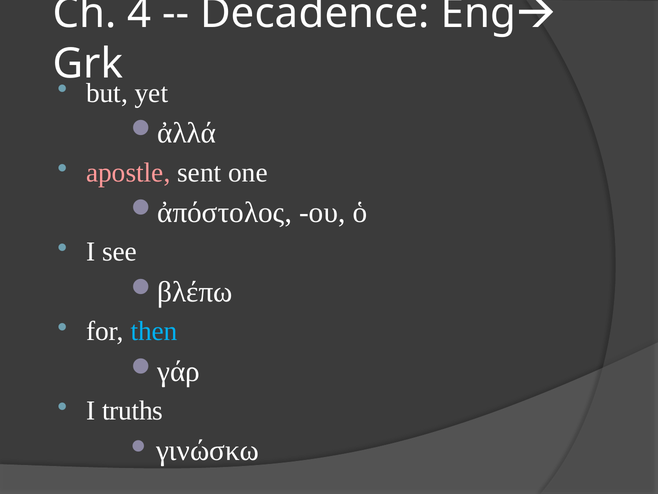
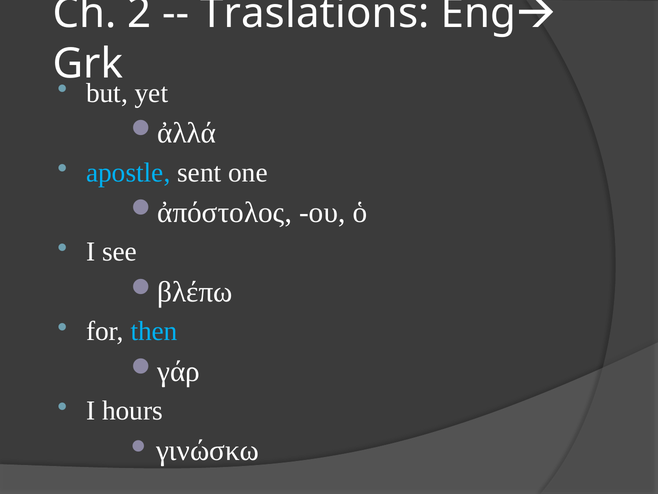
4: 4 -> 2
Decadence: Decadence -> Traslations
apostle colour: pink -> light blue
truths: truths -> hours
